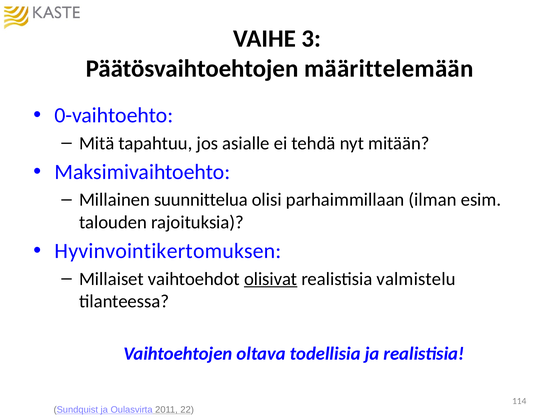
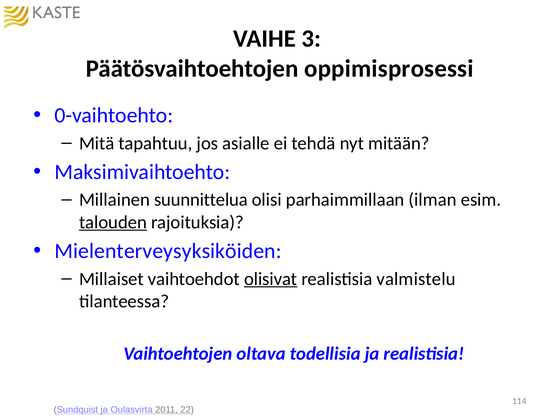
määrittelemään: määrittelemään -> oppimisprosessi
talouden underline: none -> present
Hyvinvointikertomuksen: Hyvinvointikertomuksen -> Mielenterveysyksiköiden
